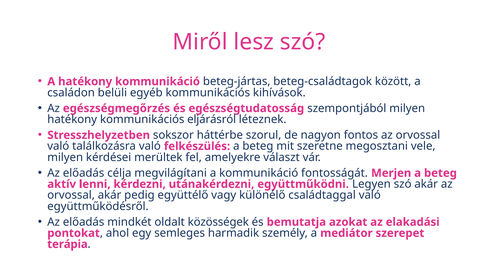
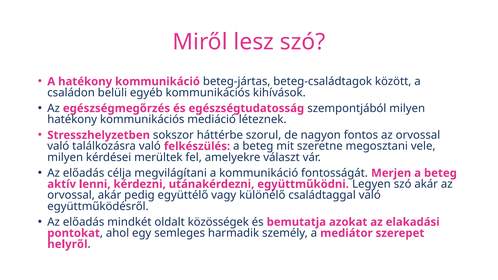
eljárásról: eljárásról -> mediáció
terápia: terápia -> helyről
